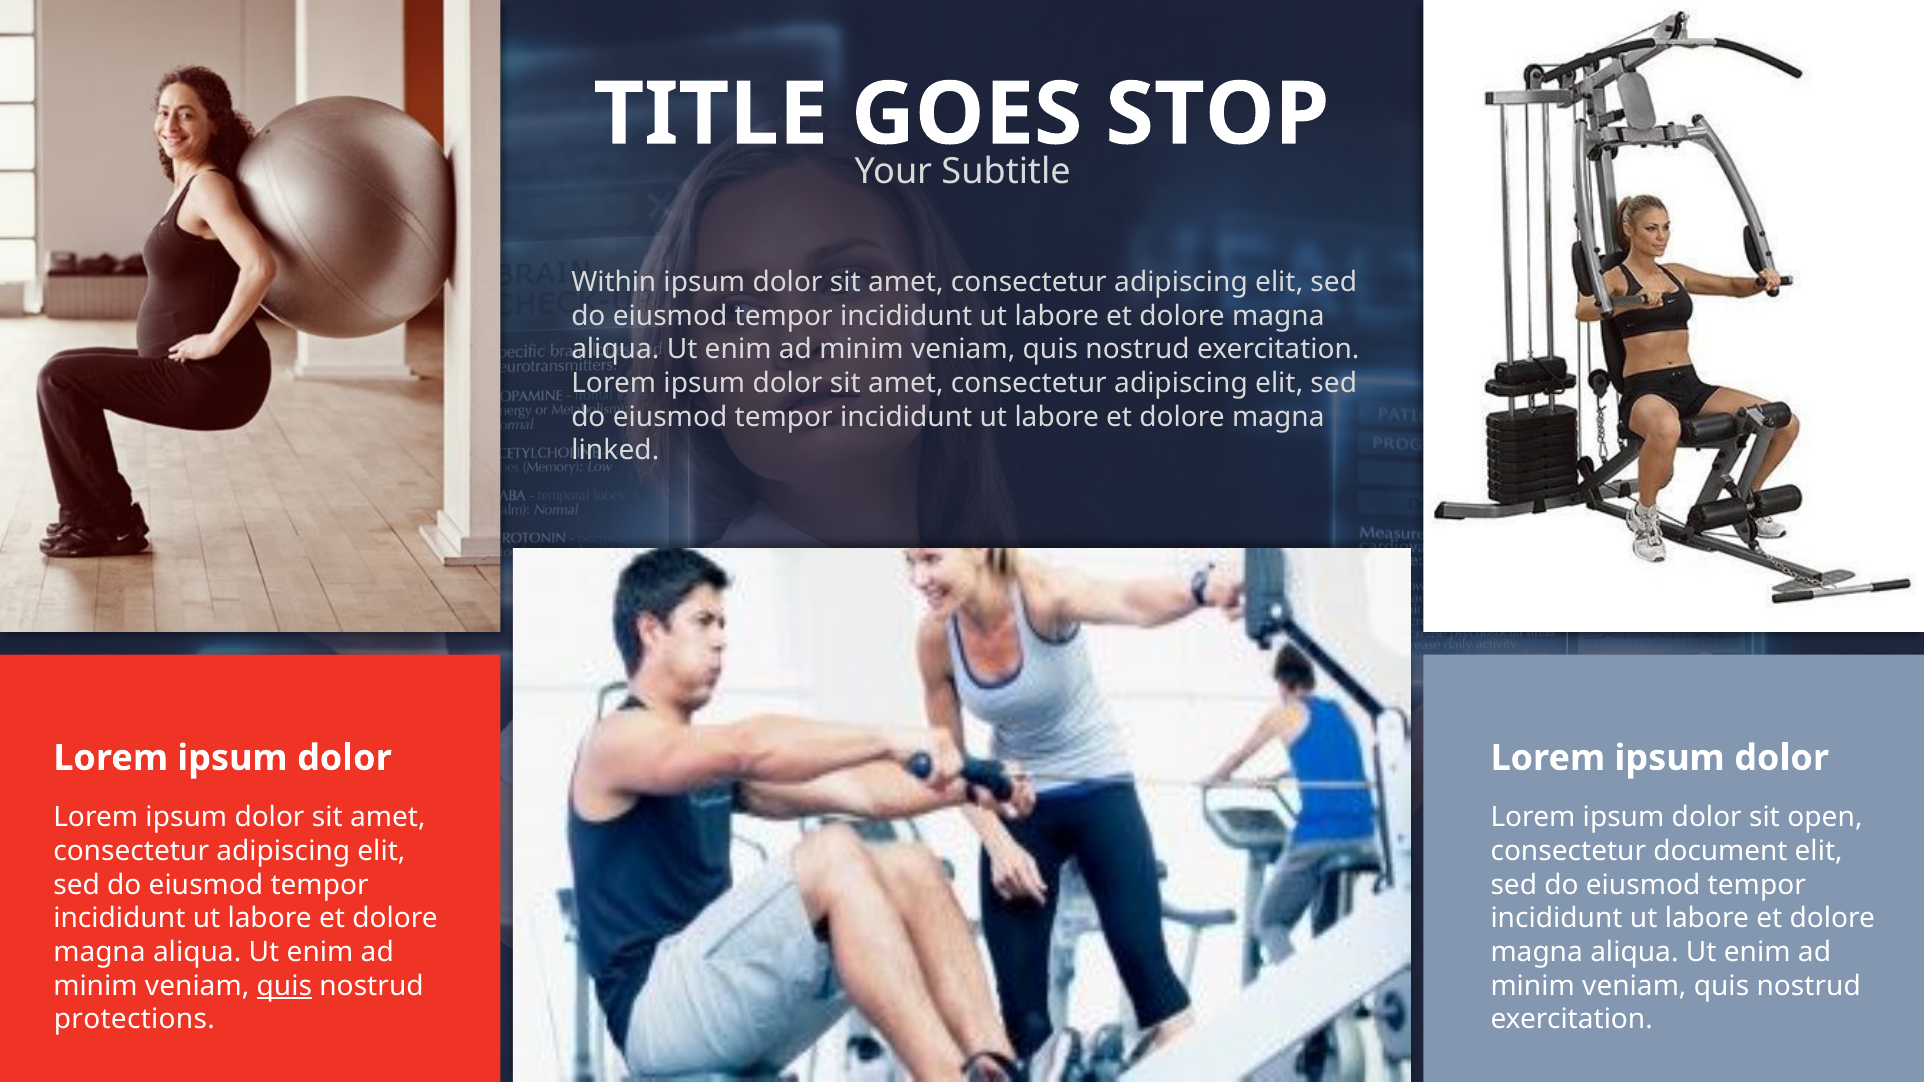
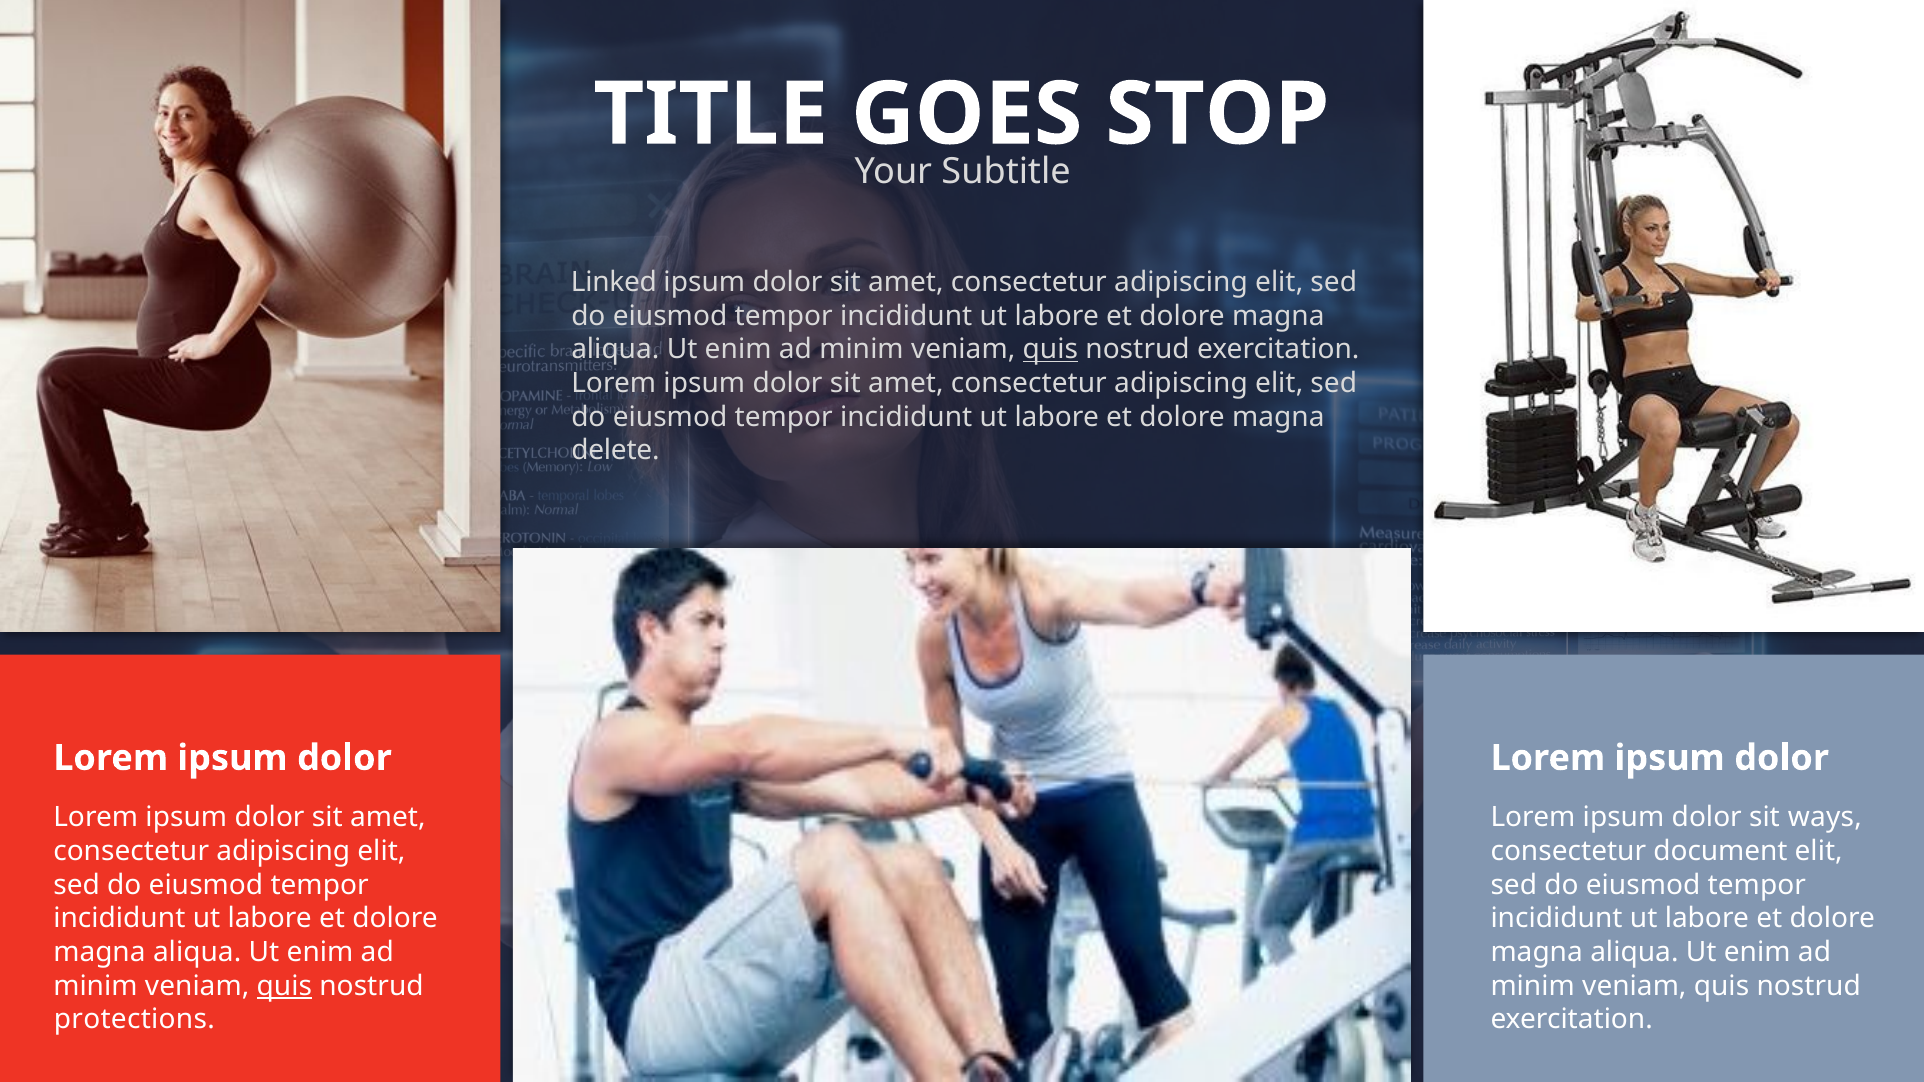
Within: Within -> Linked
quis at (1050, 350) underline: none -> present
linked: linked -> delete
open: open -> ways
